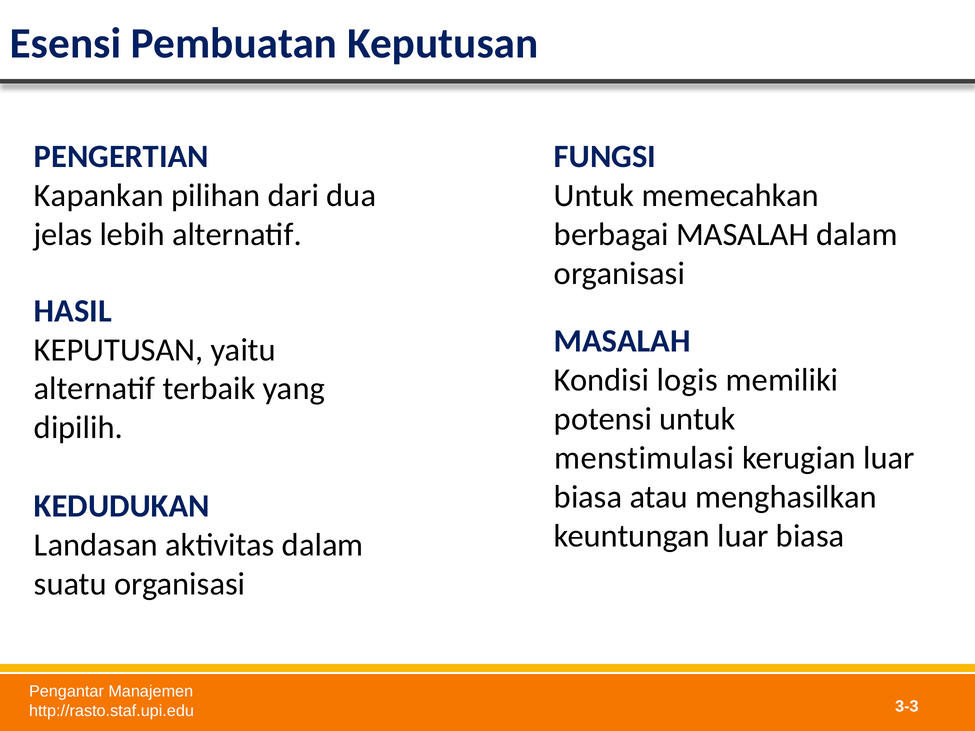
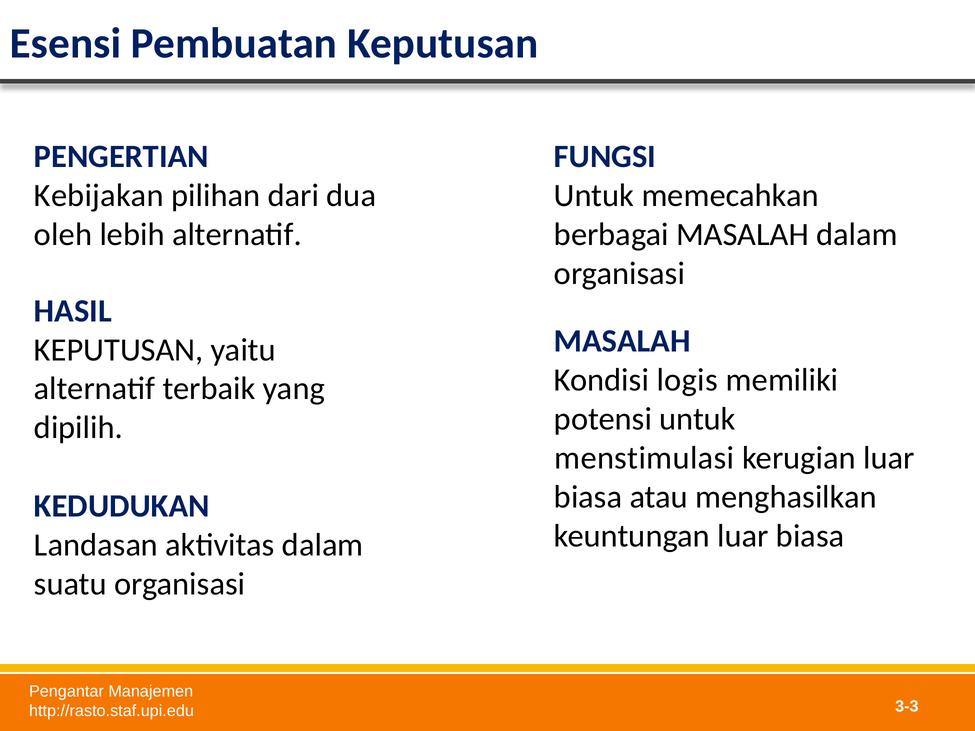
Kapankan: Kapankan -> Kebijakan
jelas: jelas -> oleh
